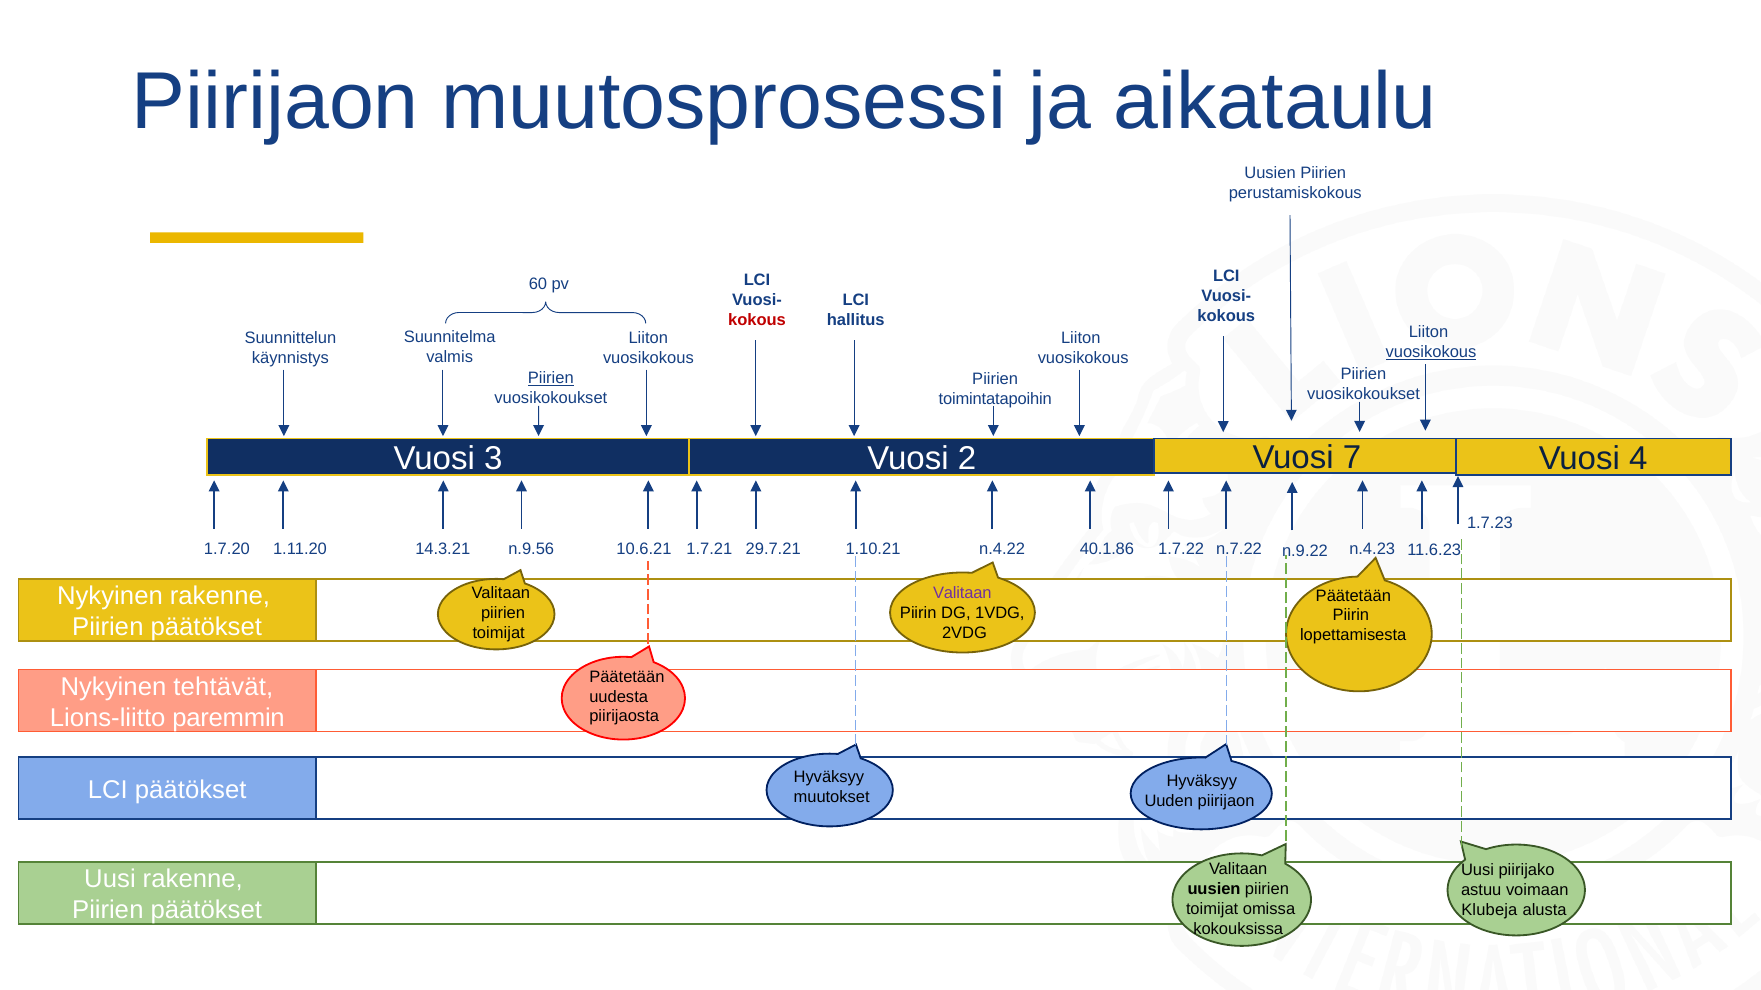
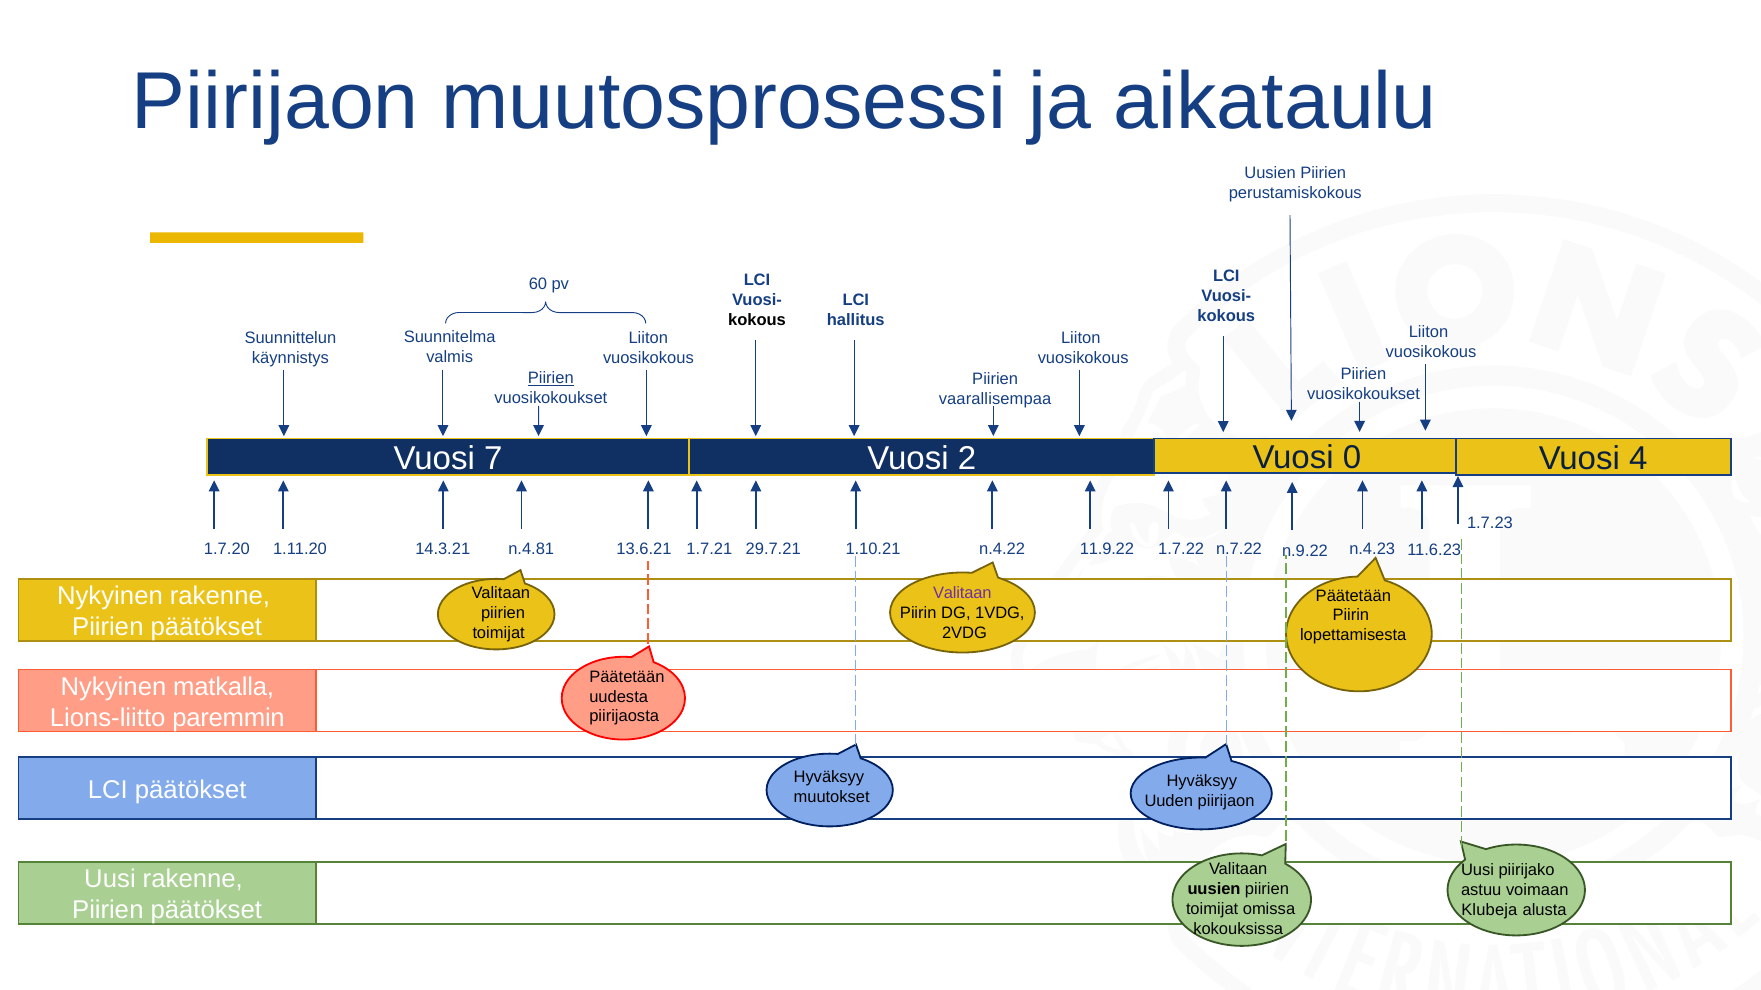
kokous at (757, 320) colour: red -> black
vuosikokous at (1431, 352) underline: present -> none
toimintatapoihin: toimintatapoihin -> vaarallisempaa
3: 3 -> 7
7: 7 -> 0
n.9.56: n.9.56 -> n.4.81
40.1.86: 40.1.86 -> 11.9.22
10.6.21: 10.6.21 -> 13.6.21
tehtävät: tehtävät -> matkalla
